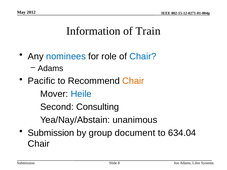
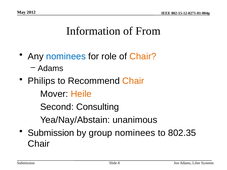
Train: Train -> From
Chair at (143, 56) colour: blue -> orange
Pacific: Pacific -> Philips
Heile colour: blue -> orange
group document: document -> nominees
634.04: 634.04 -> 802.35
